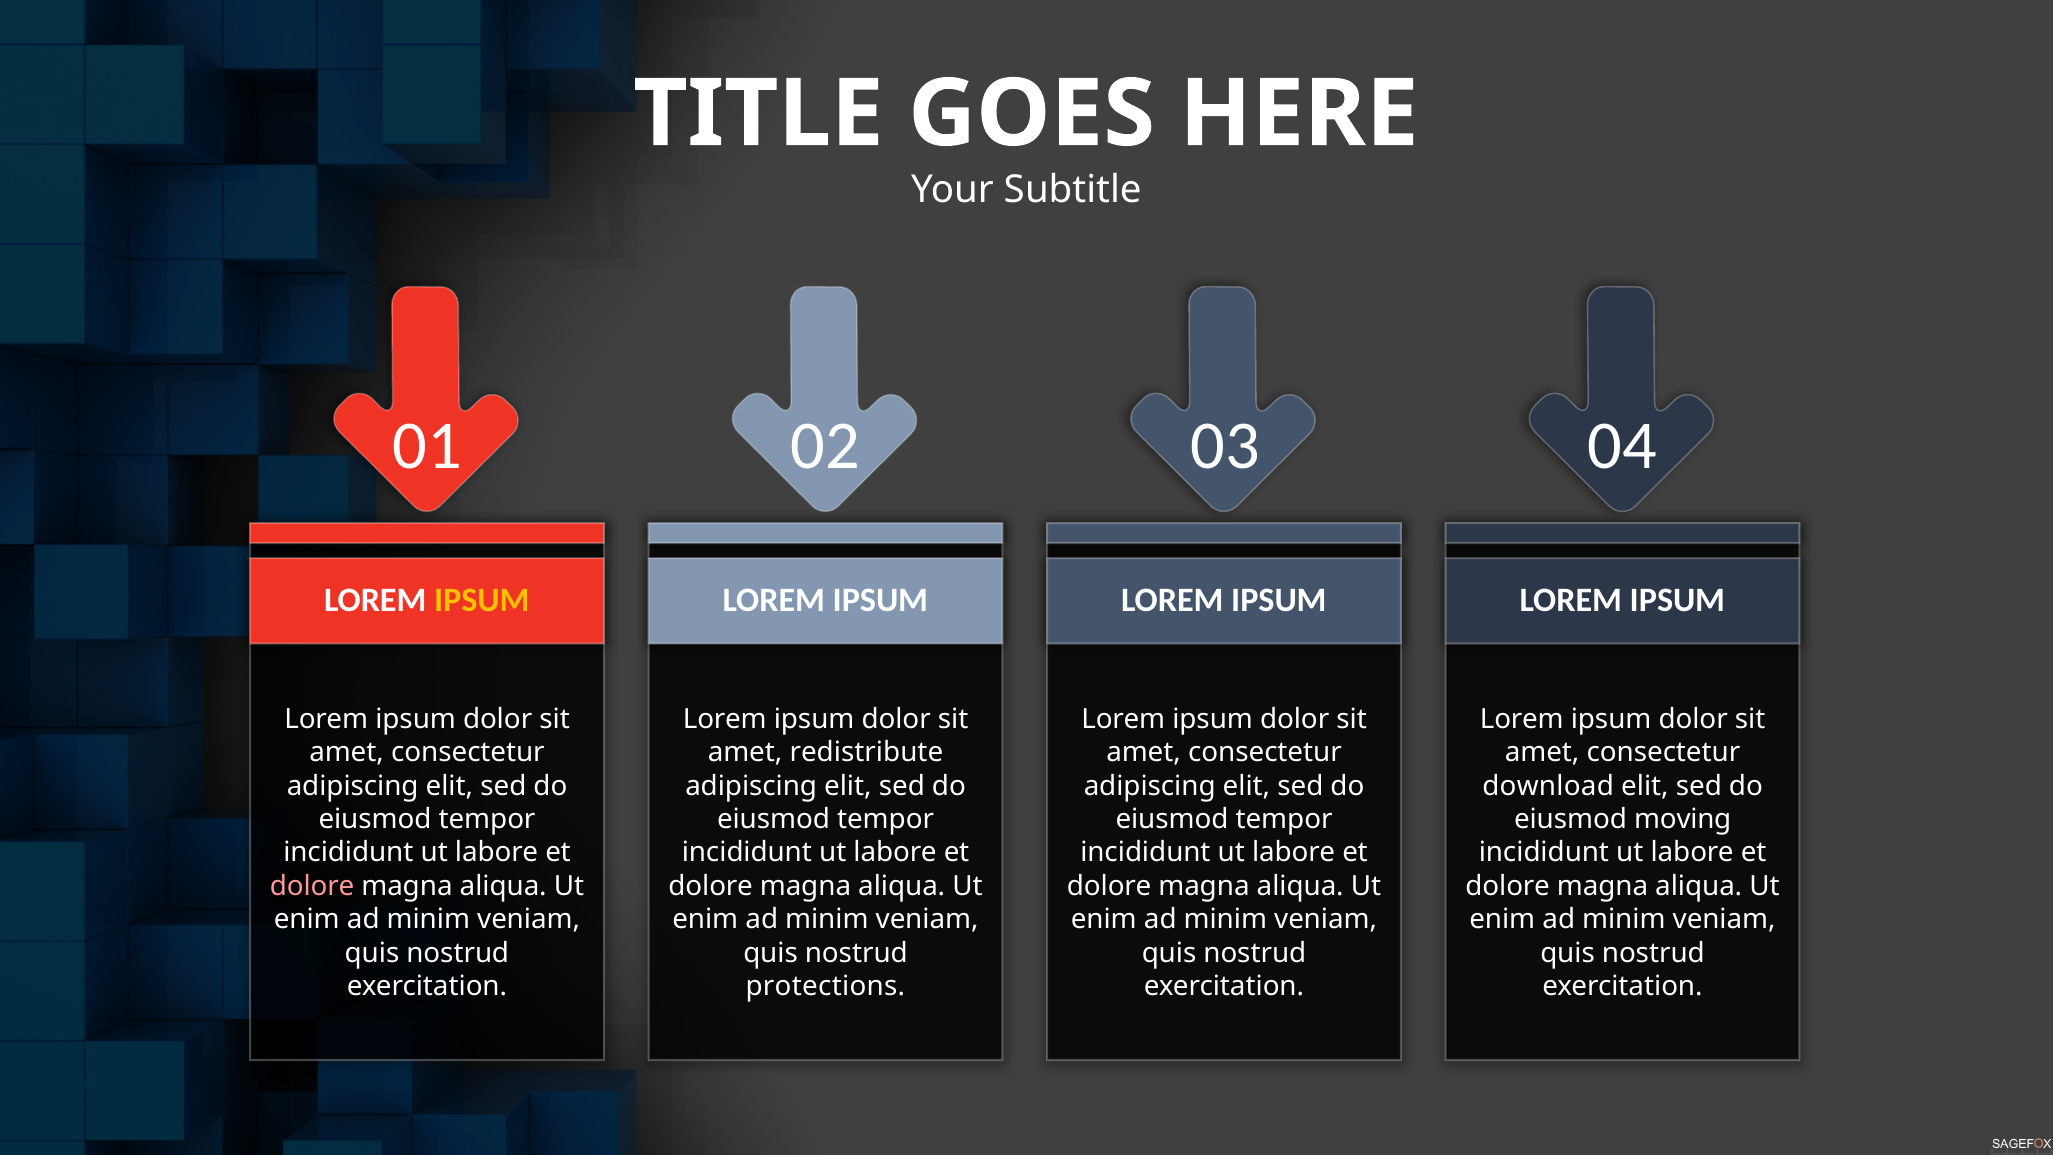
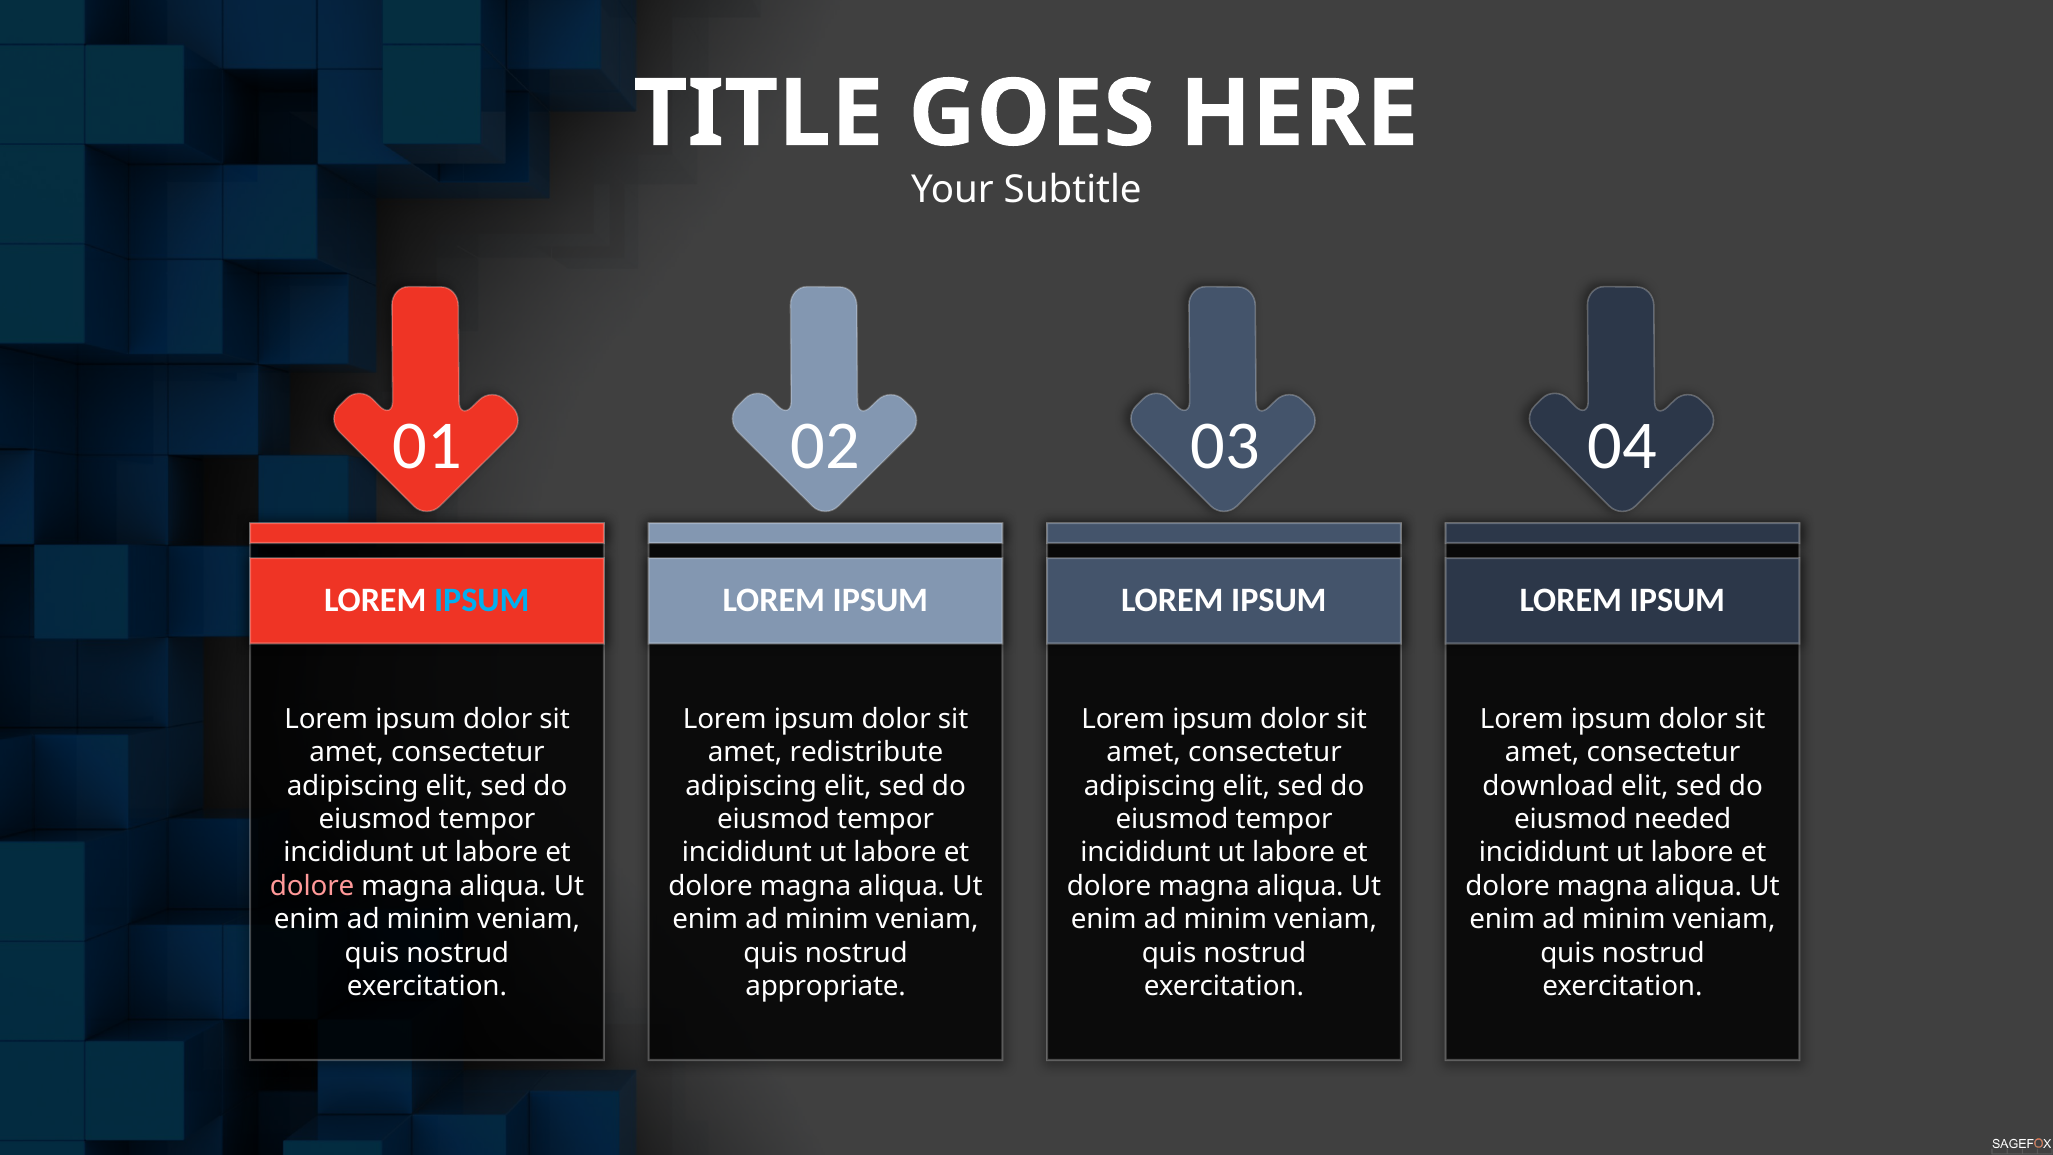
IPSUM at (482, 600) colour: yellow -> light blue
moving: moving -> needed
protections: protections -> appropriate
